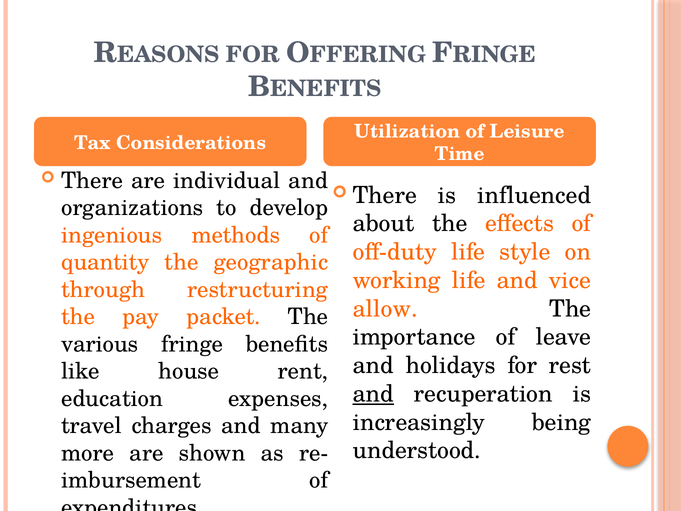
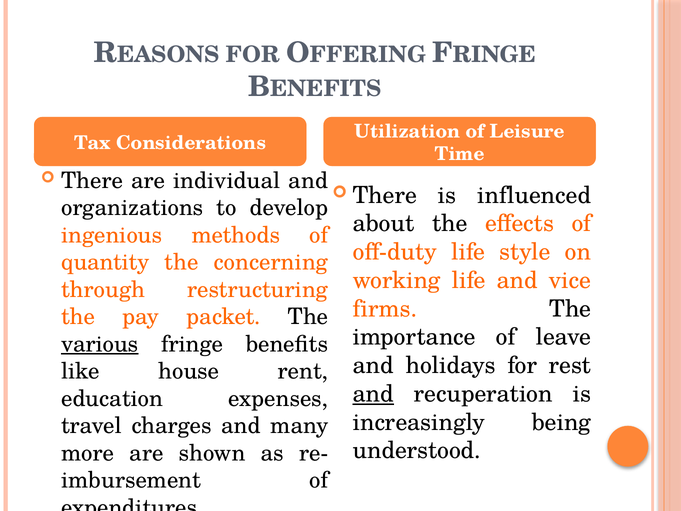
geographic: geographic -> concerning
allow: allow -> firms
various underline: none -> present
